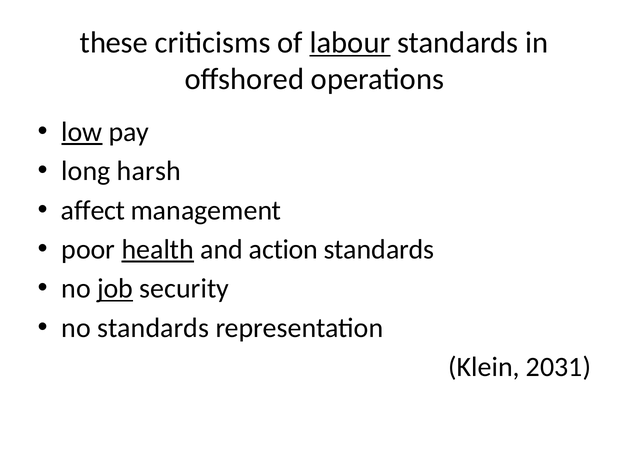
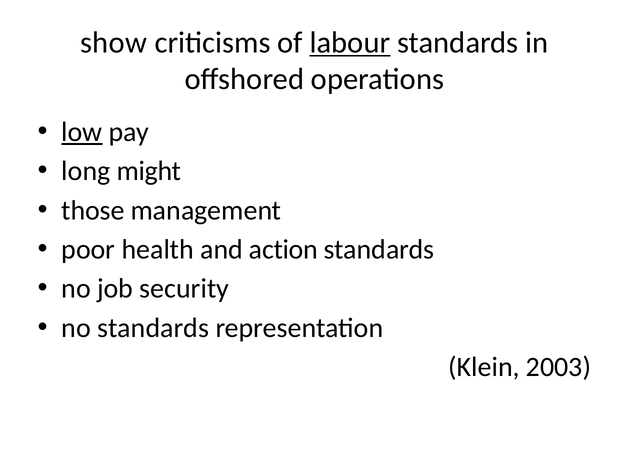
these: these -> show
harsh: harsh -> might
affect: affect -> those
health underline: present -> none
job underline: present -> none
2031: 2031 -> 2003
